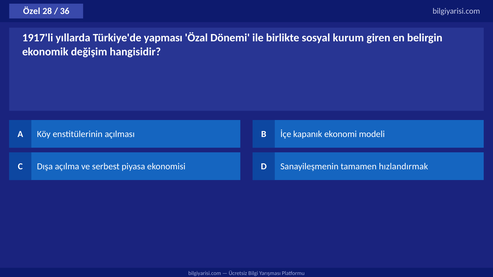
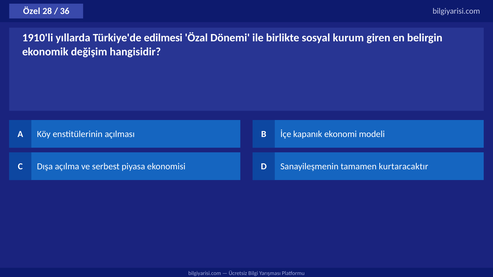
1917'li: 1917'li -> 1910'li
yapması: yapması -> edilmesi
hızlandırmak: hızlandırmak -> kurtaracaktır
